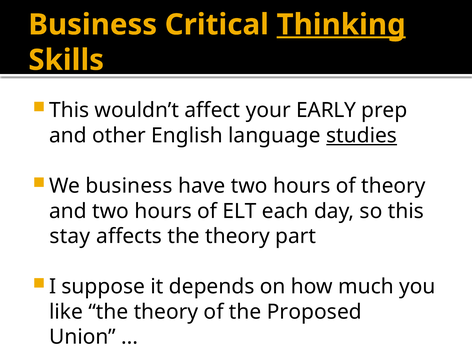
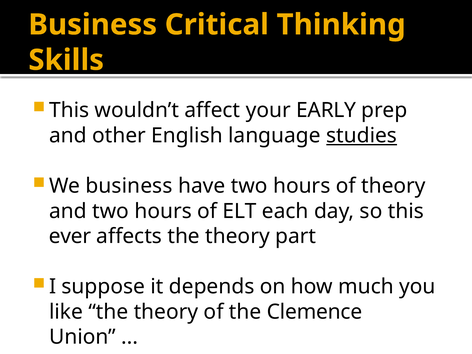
Thinking underline: present -> none
stay: stay -> ever
Proposed: Proposed -> Clemence
